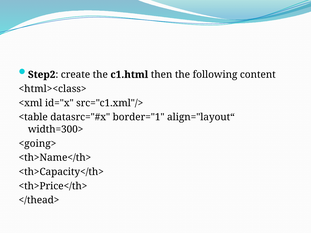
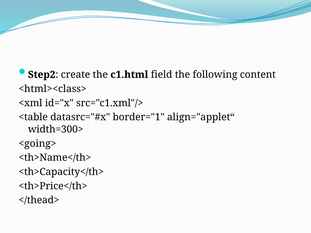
then: then -> field
align="layout“: align="layout“ -> align="applet“
